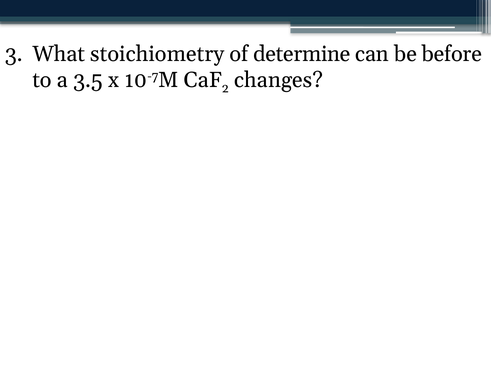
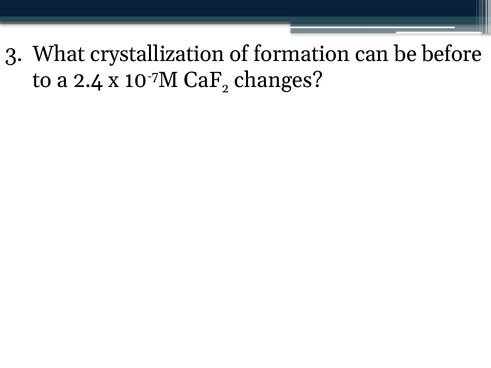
stoichiometry: stoichiometry -> crystallization
determine: determine -> formation
3.5: 3.5 -> 2.4
